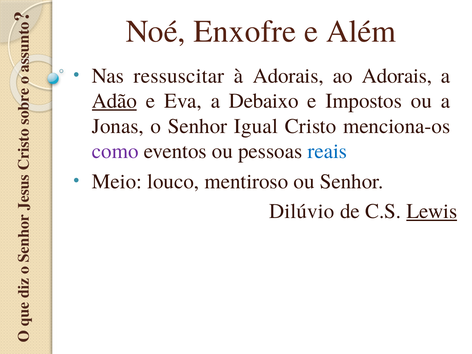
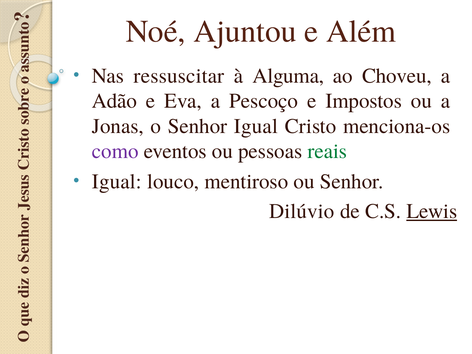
Enxofre: Enxofre -> Ajuntou
à Adorais: Adorais -> Alguma
ao Adorais: Adorais -> Choveu
Adão underline: present -> none
Debaixo: Debaixo -> Pescoço
reais colour: blue -> green
Meio at (117, 182): Meio -> Igual
